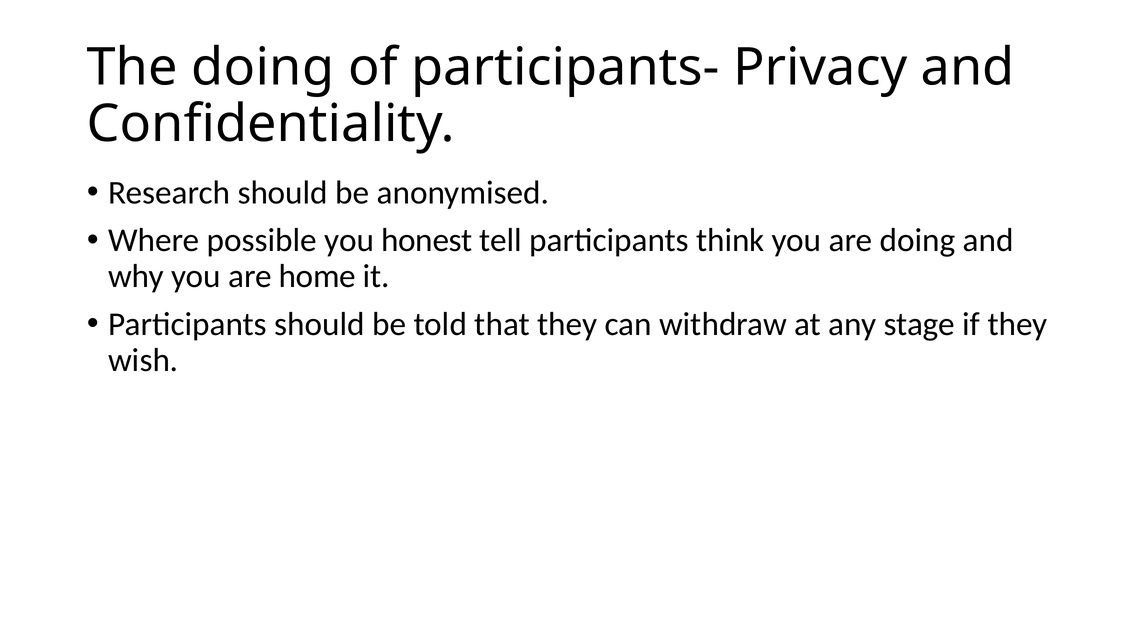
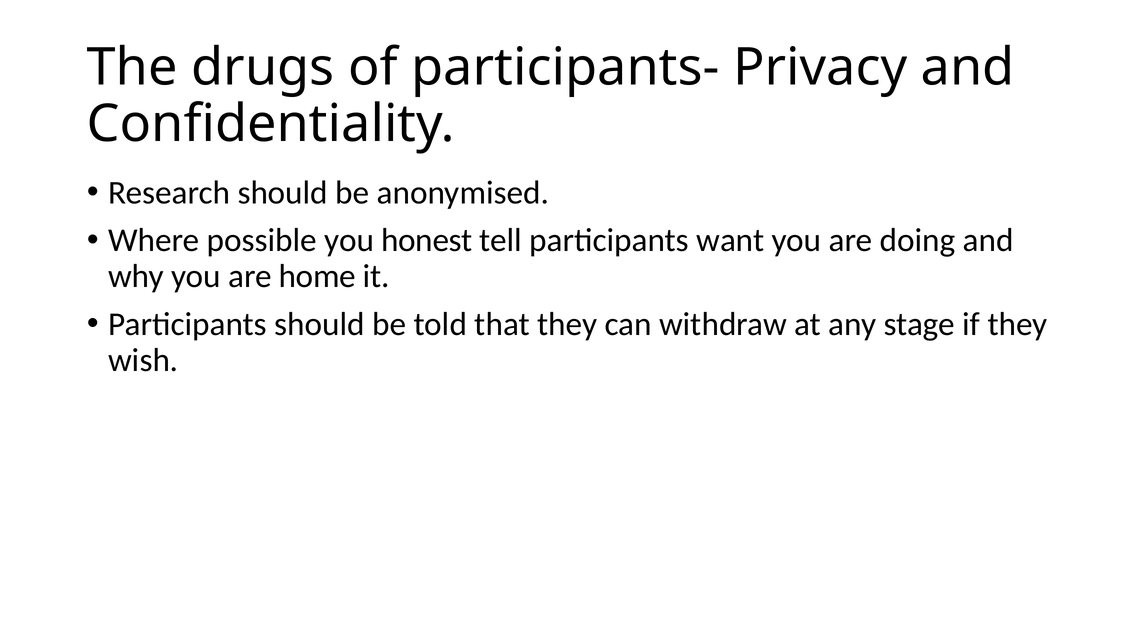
The doing: doing -> drugs
think: think -> want
